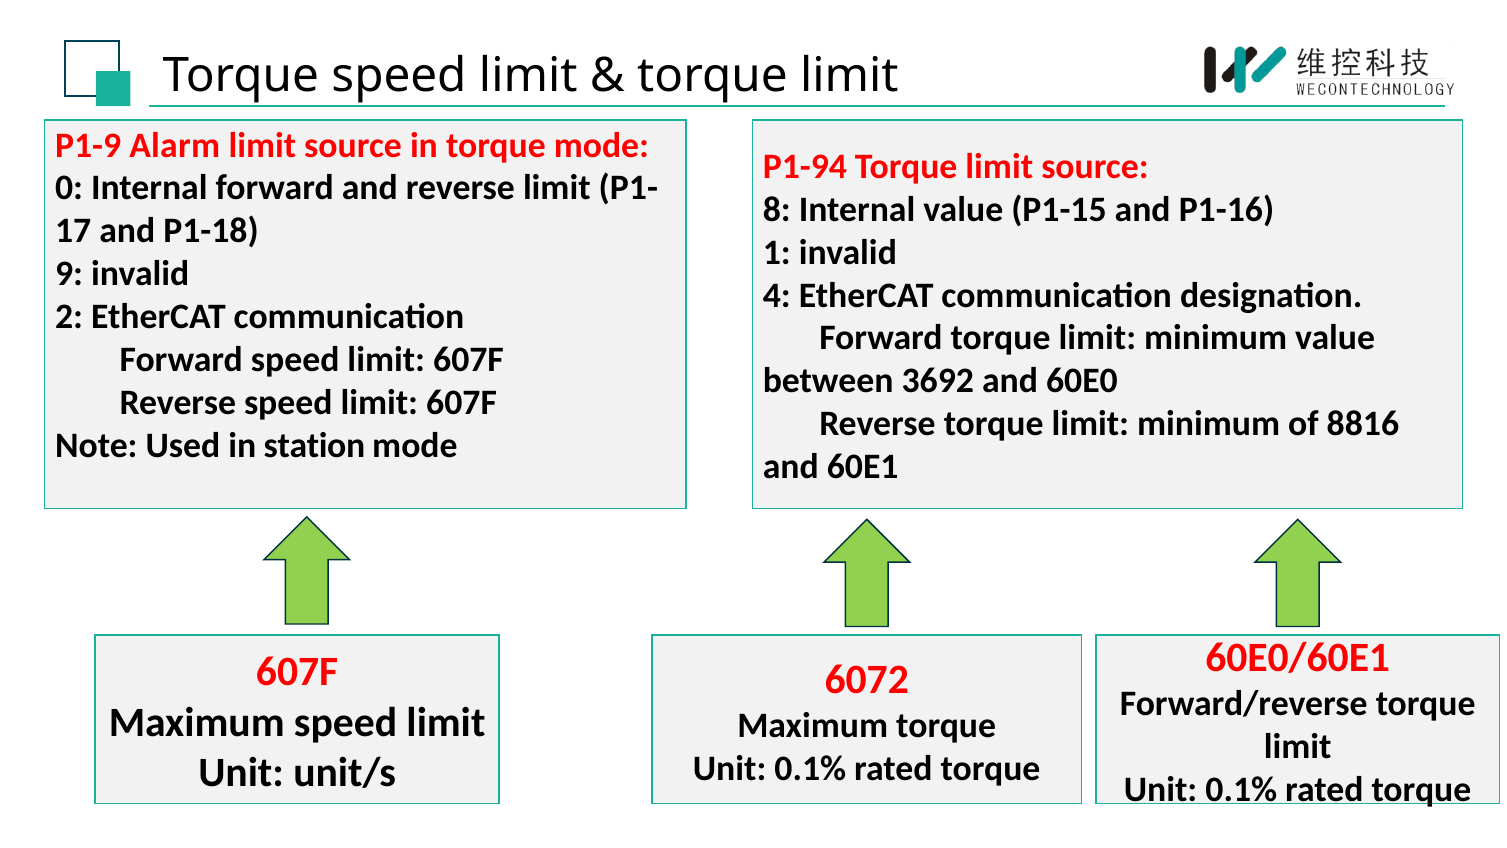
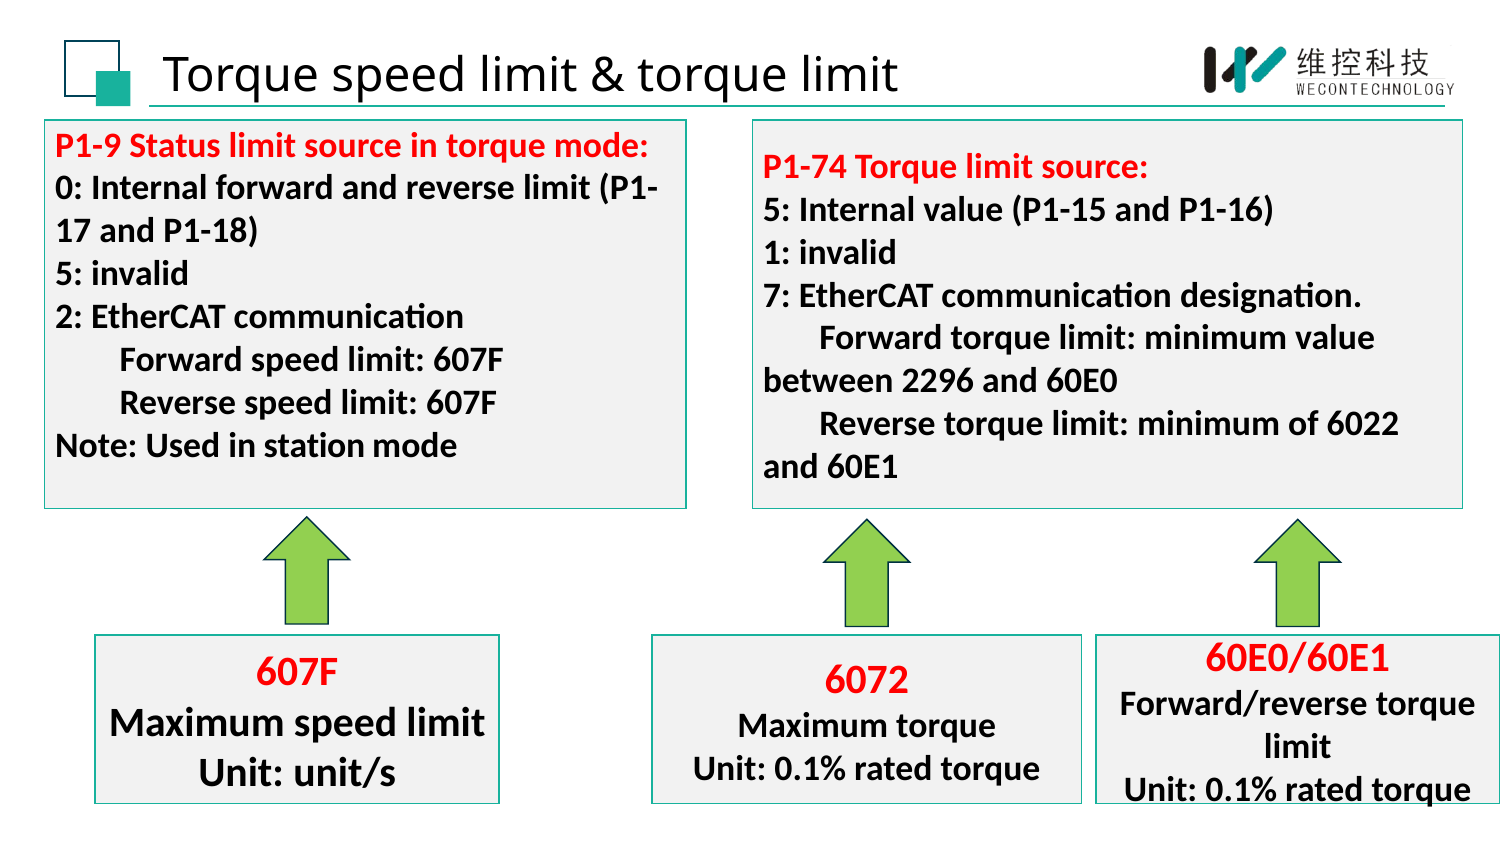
Alarm: Alarm -> Status
P1-94: P1-94 -> P1-74
8 at (777, 209): 8 -> 5
9 at (69, 274): 9 -> 5
4: 4 -> 7
3692: 3692 -> 2296
8816: 8816 -> 6022
